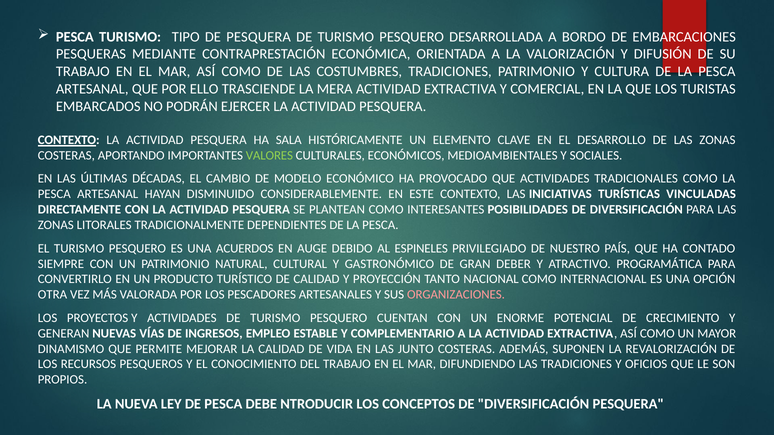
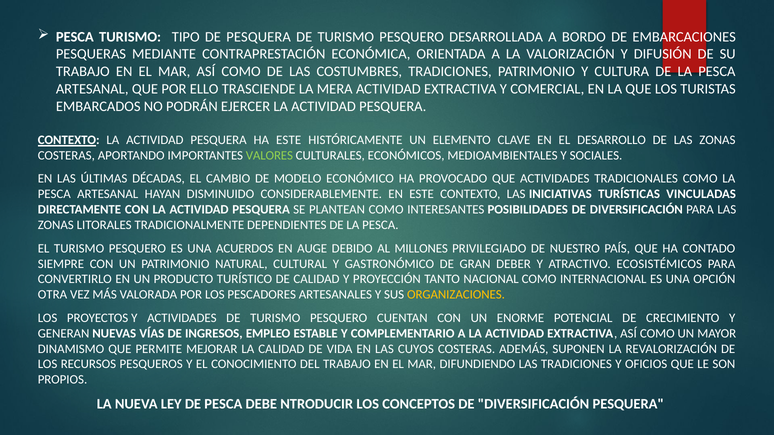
HA SALA: SALA -> ESTE
ESPINELES: ESPINELES -> MILLONES
PROGRAMÁTICA: PROGRAMÁTICA -> ECOSISTÉMICOS
ORGANIZACIONES colour: pink -> yellow
JUNTO: JUNTO -> CUYOS
